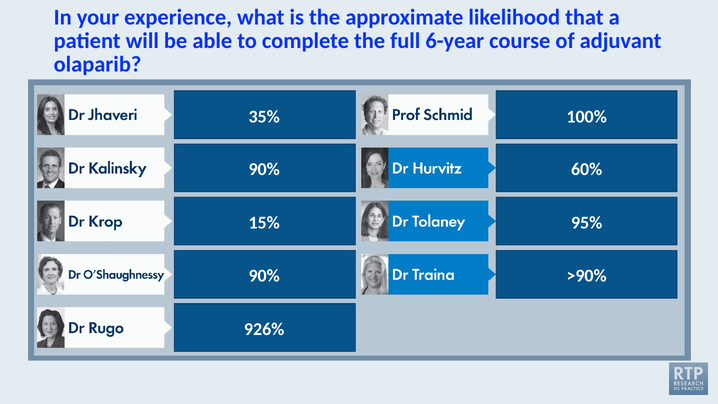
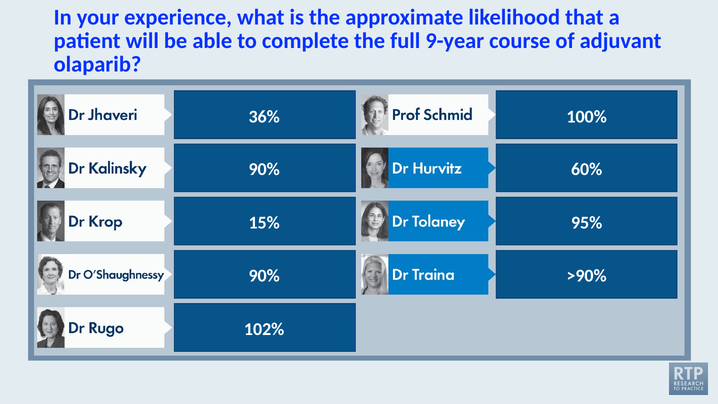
6-year: 6-year -> 9-year
35%: 35% -> 36%
926%: 926% -> 102%
